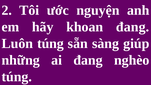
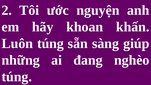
khoan đang: đang -> khấn
